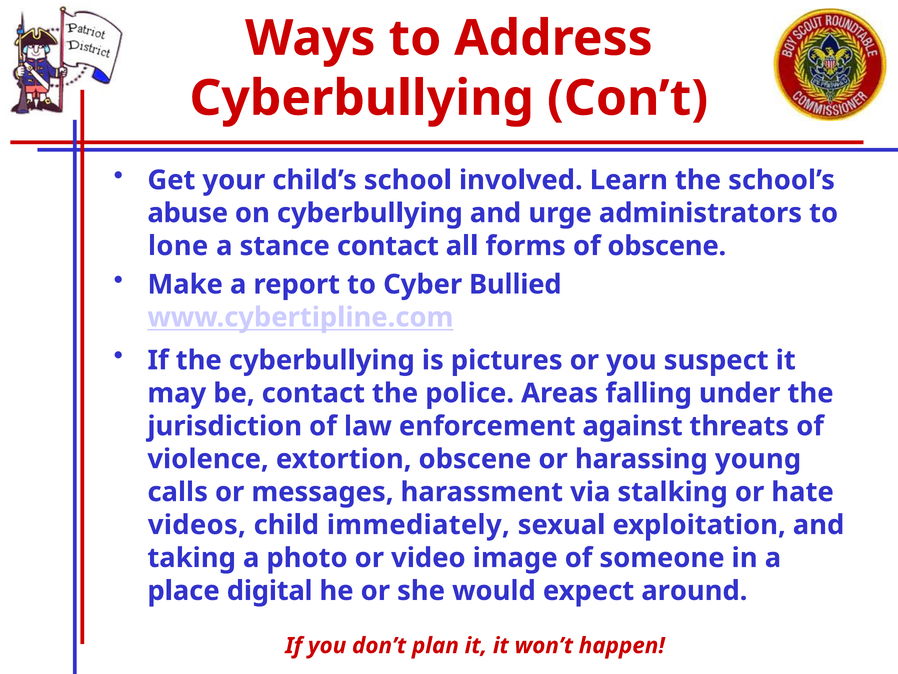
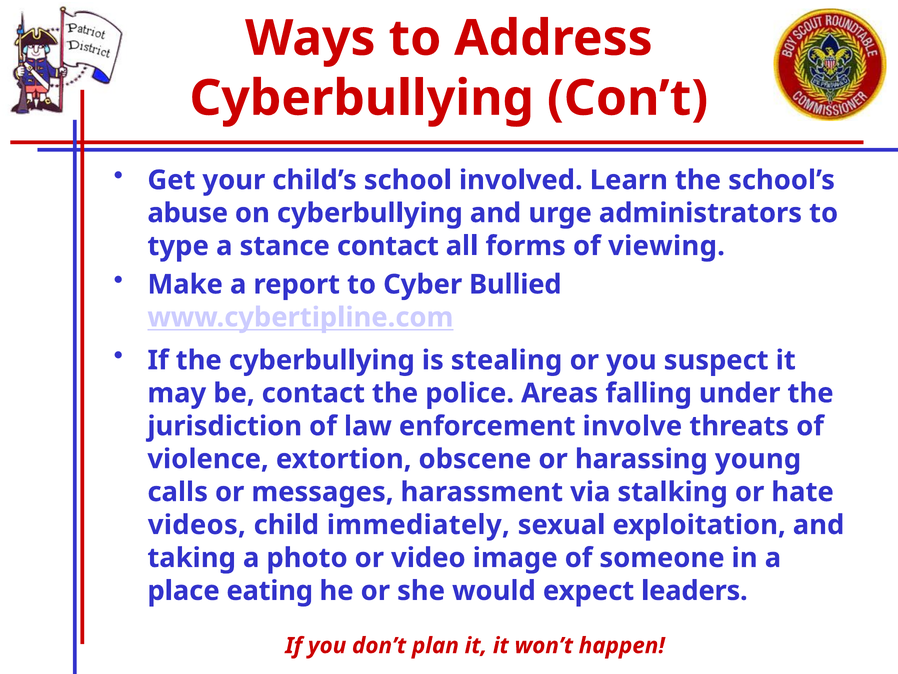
lone: lone -> type
of obscene: obscene -> viewing
pictures: pictures -> stealing
against: against -> involve
digital: digital -> eating
around: around -> leaders
